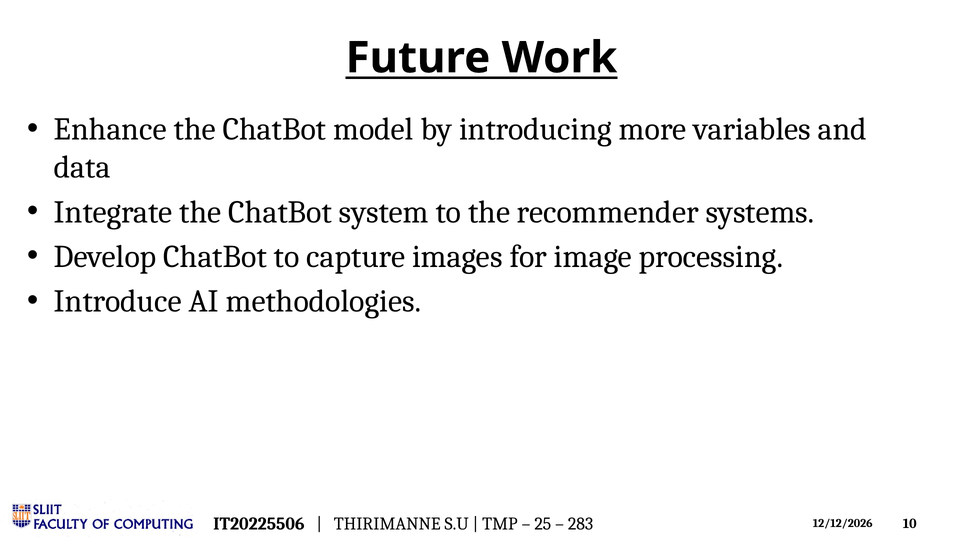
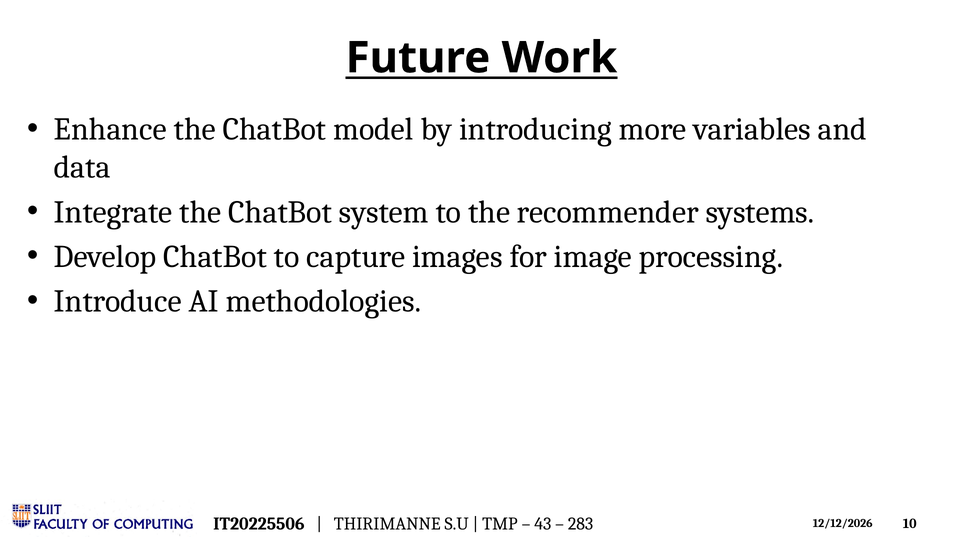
25: 25 -> 43
